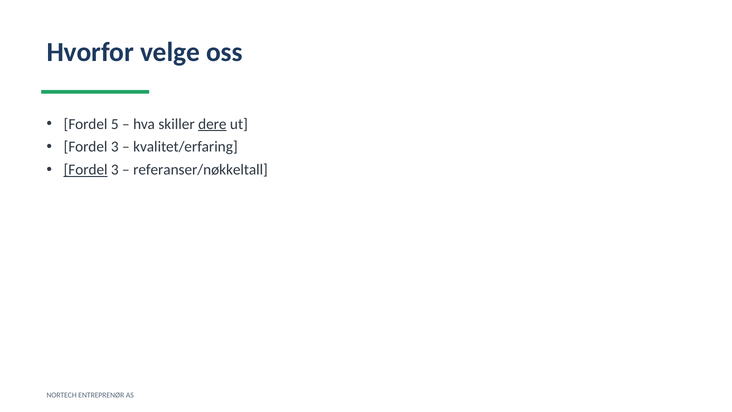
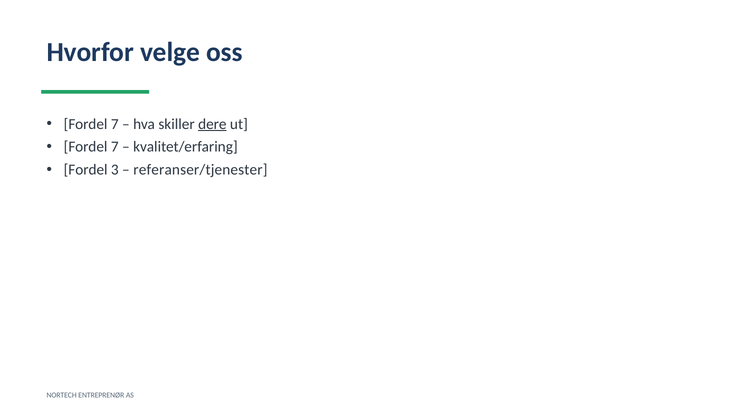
5 at (115, 124): 5 -> 7
3 at (115, 147): 3 -> 7
Fordel at (86, 170) underline: present -> none
referanser/nøkkeltall: referanser/nøkkeltall -> referanser/tjenester
